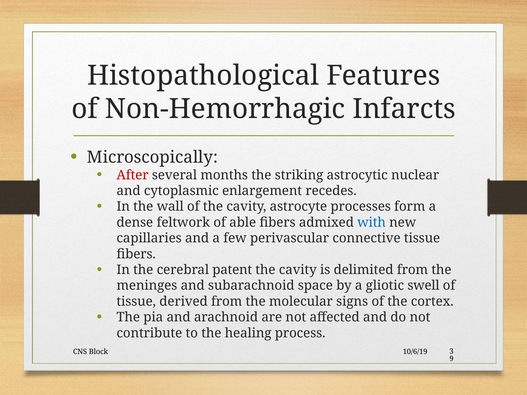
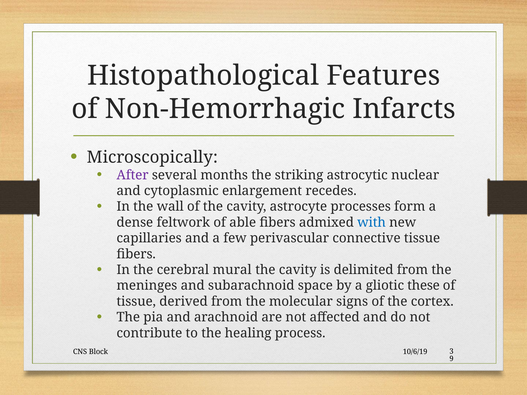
After colour: red -> purple
patent: patent -> mural
swell: swell -> these
